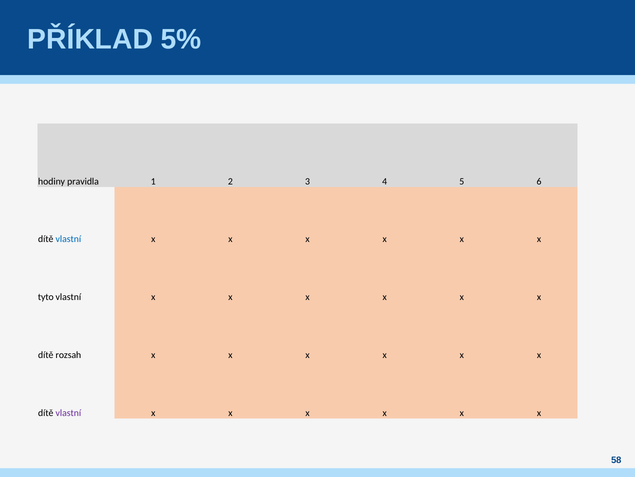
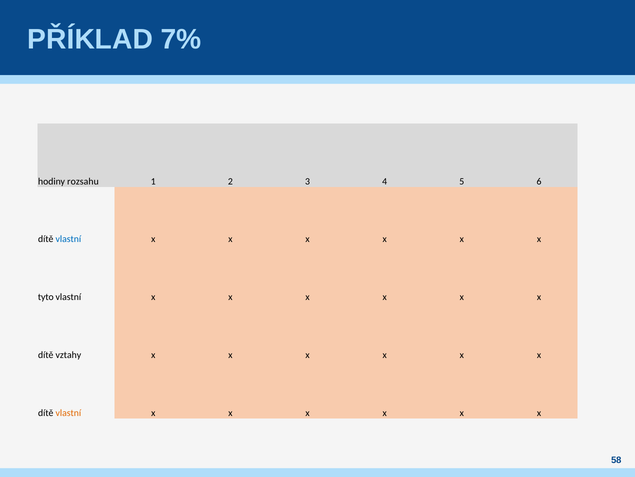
5%: 5% -> 7%
pravidla: pravidla -> rozsahu
rozsah: rozsah -> vztahy
vlastní at (68, 412) colour: purple -> orange
